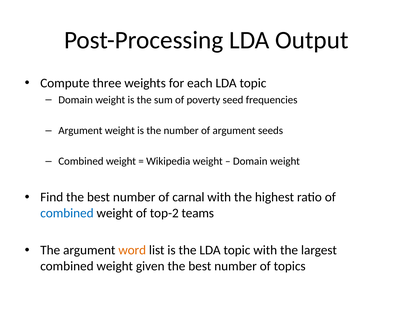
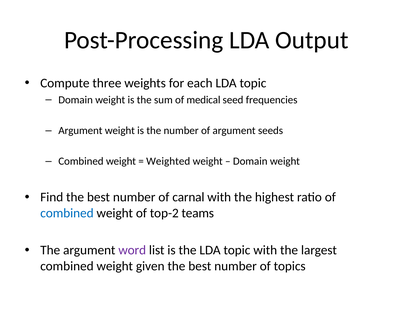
poverty: poverty -> medical
Wikipedia: Wikipedia -> Weighted
word colour: orange -> purple
